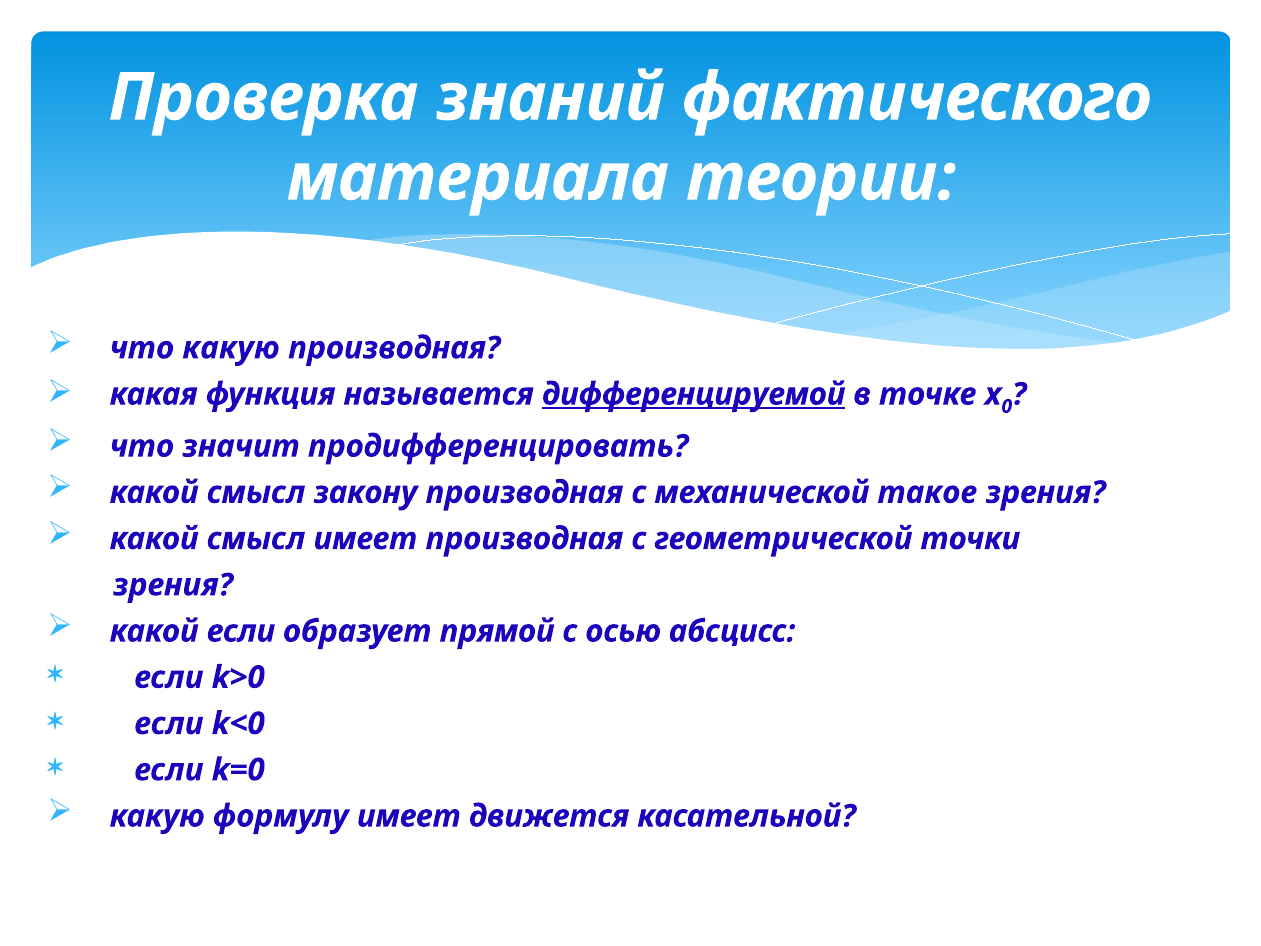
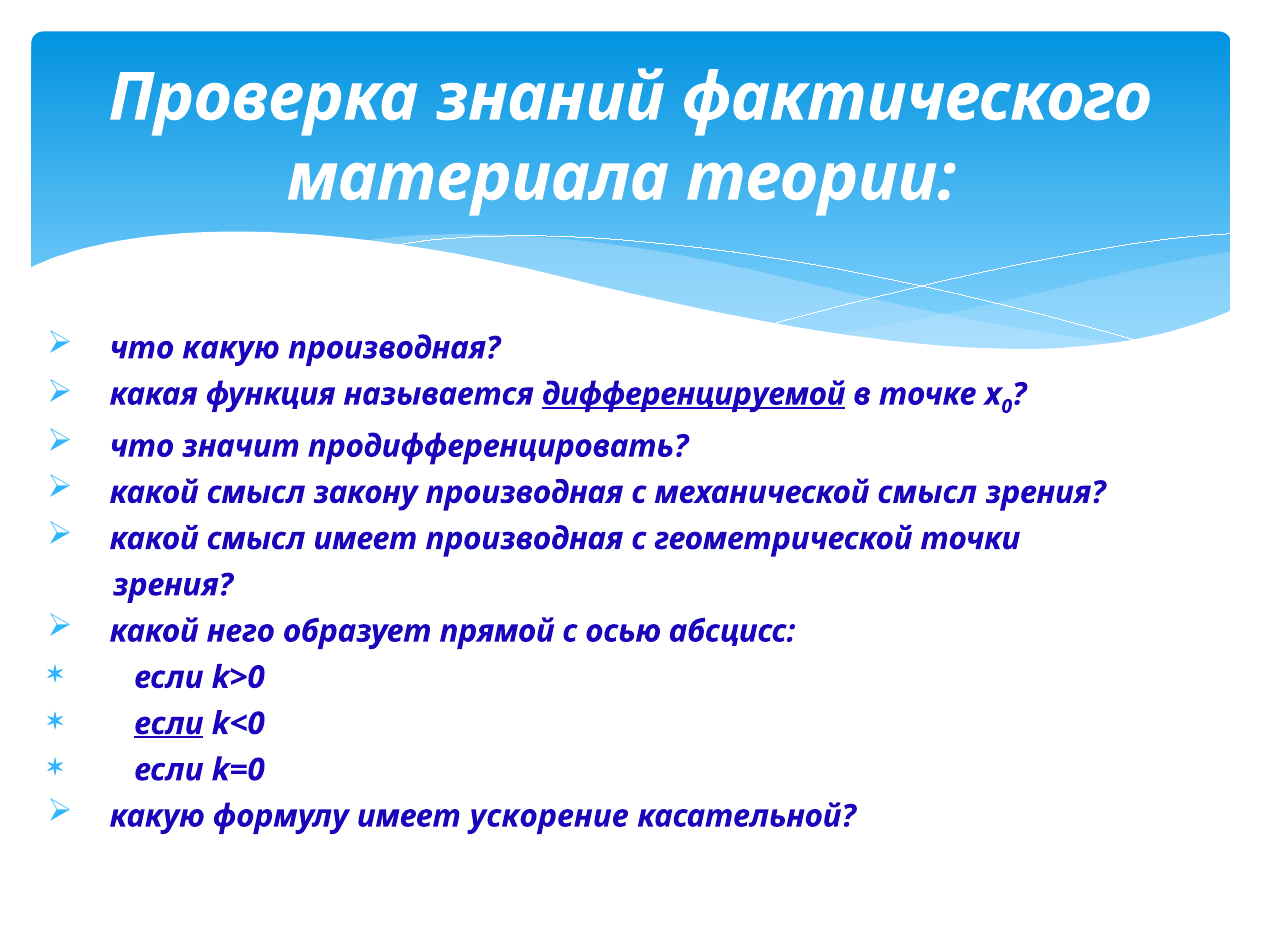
механической такое: такое -> смысл
какой если: если -> него
если at (169, 724) underline: none -> present
движется: движется -> ускорение
